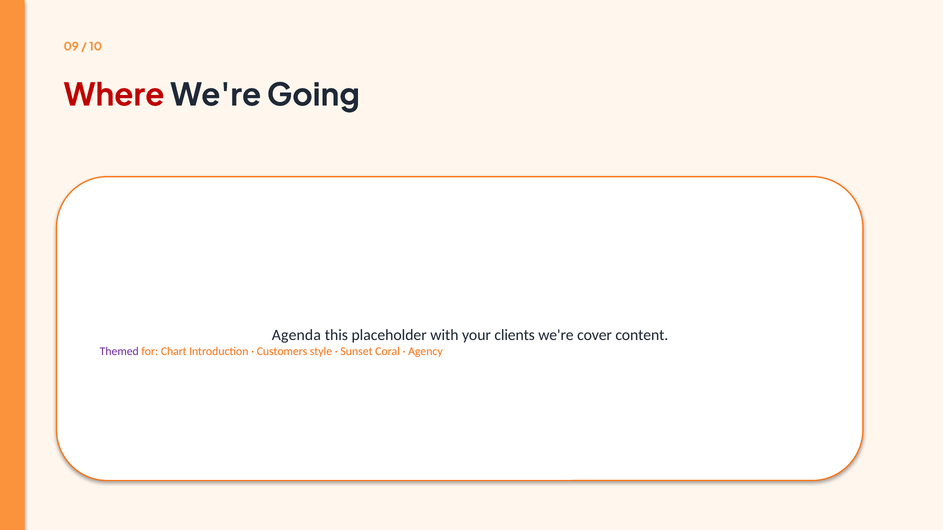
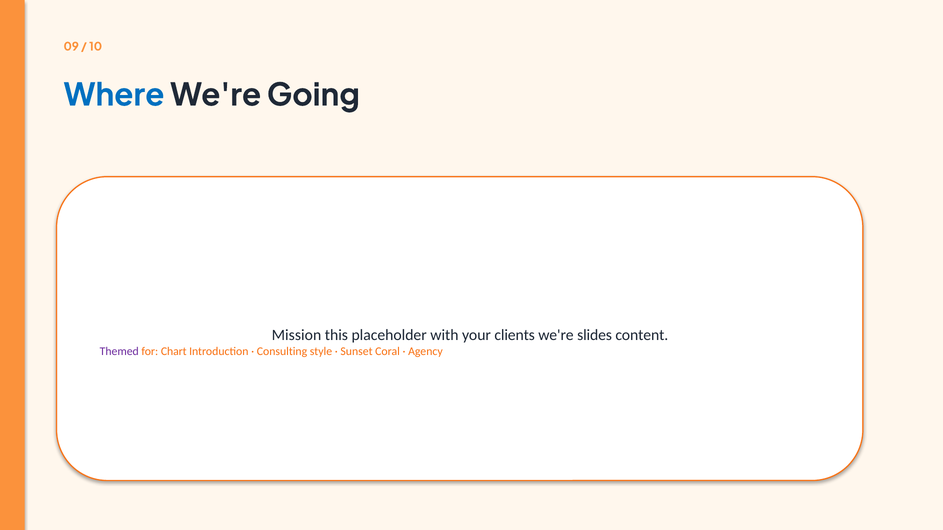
Where colour: red -> blue
Agenda: Agenda -> Mission
cover: cover -> slides
Customers: Customers -> Consulting
